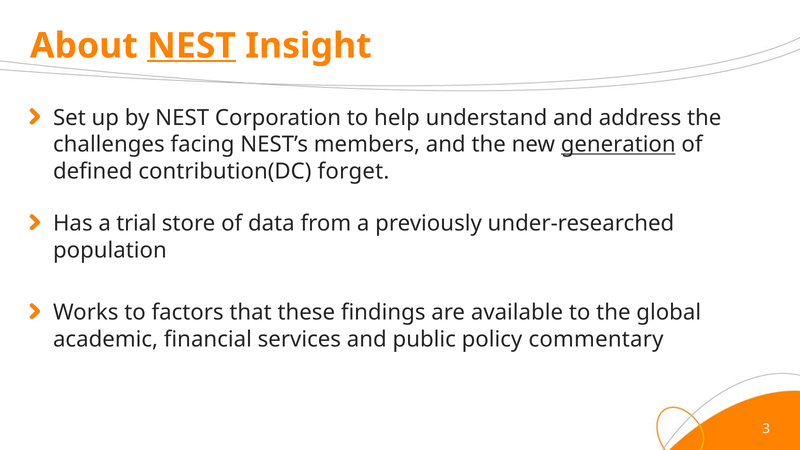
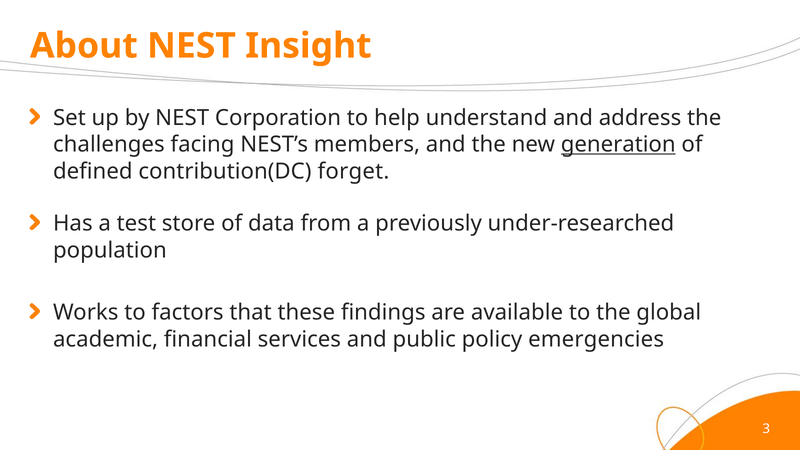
NEST at (191, 46) underline: present -> none
trial: trial -> test
commentary: commentary -> emergencies
